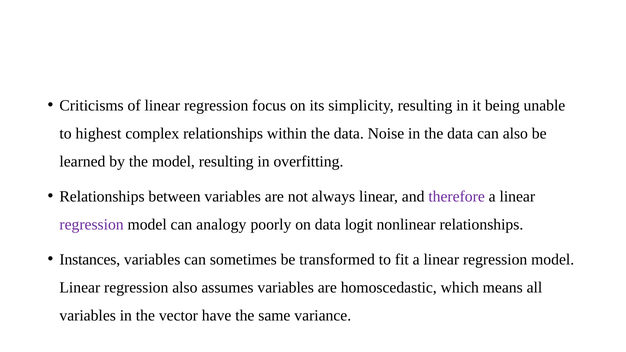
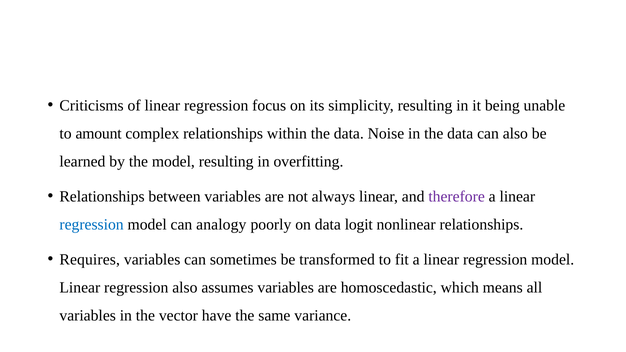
highest: highest -> amount
regression at (92, 225) colour: purple -> blue
Instances: Instances -> Requires
